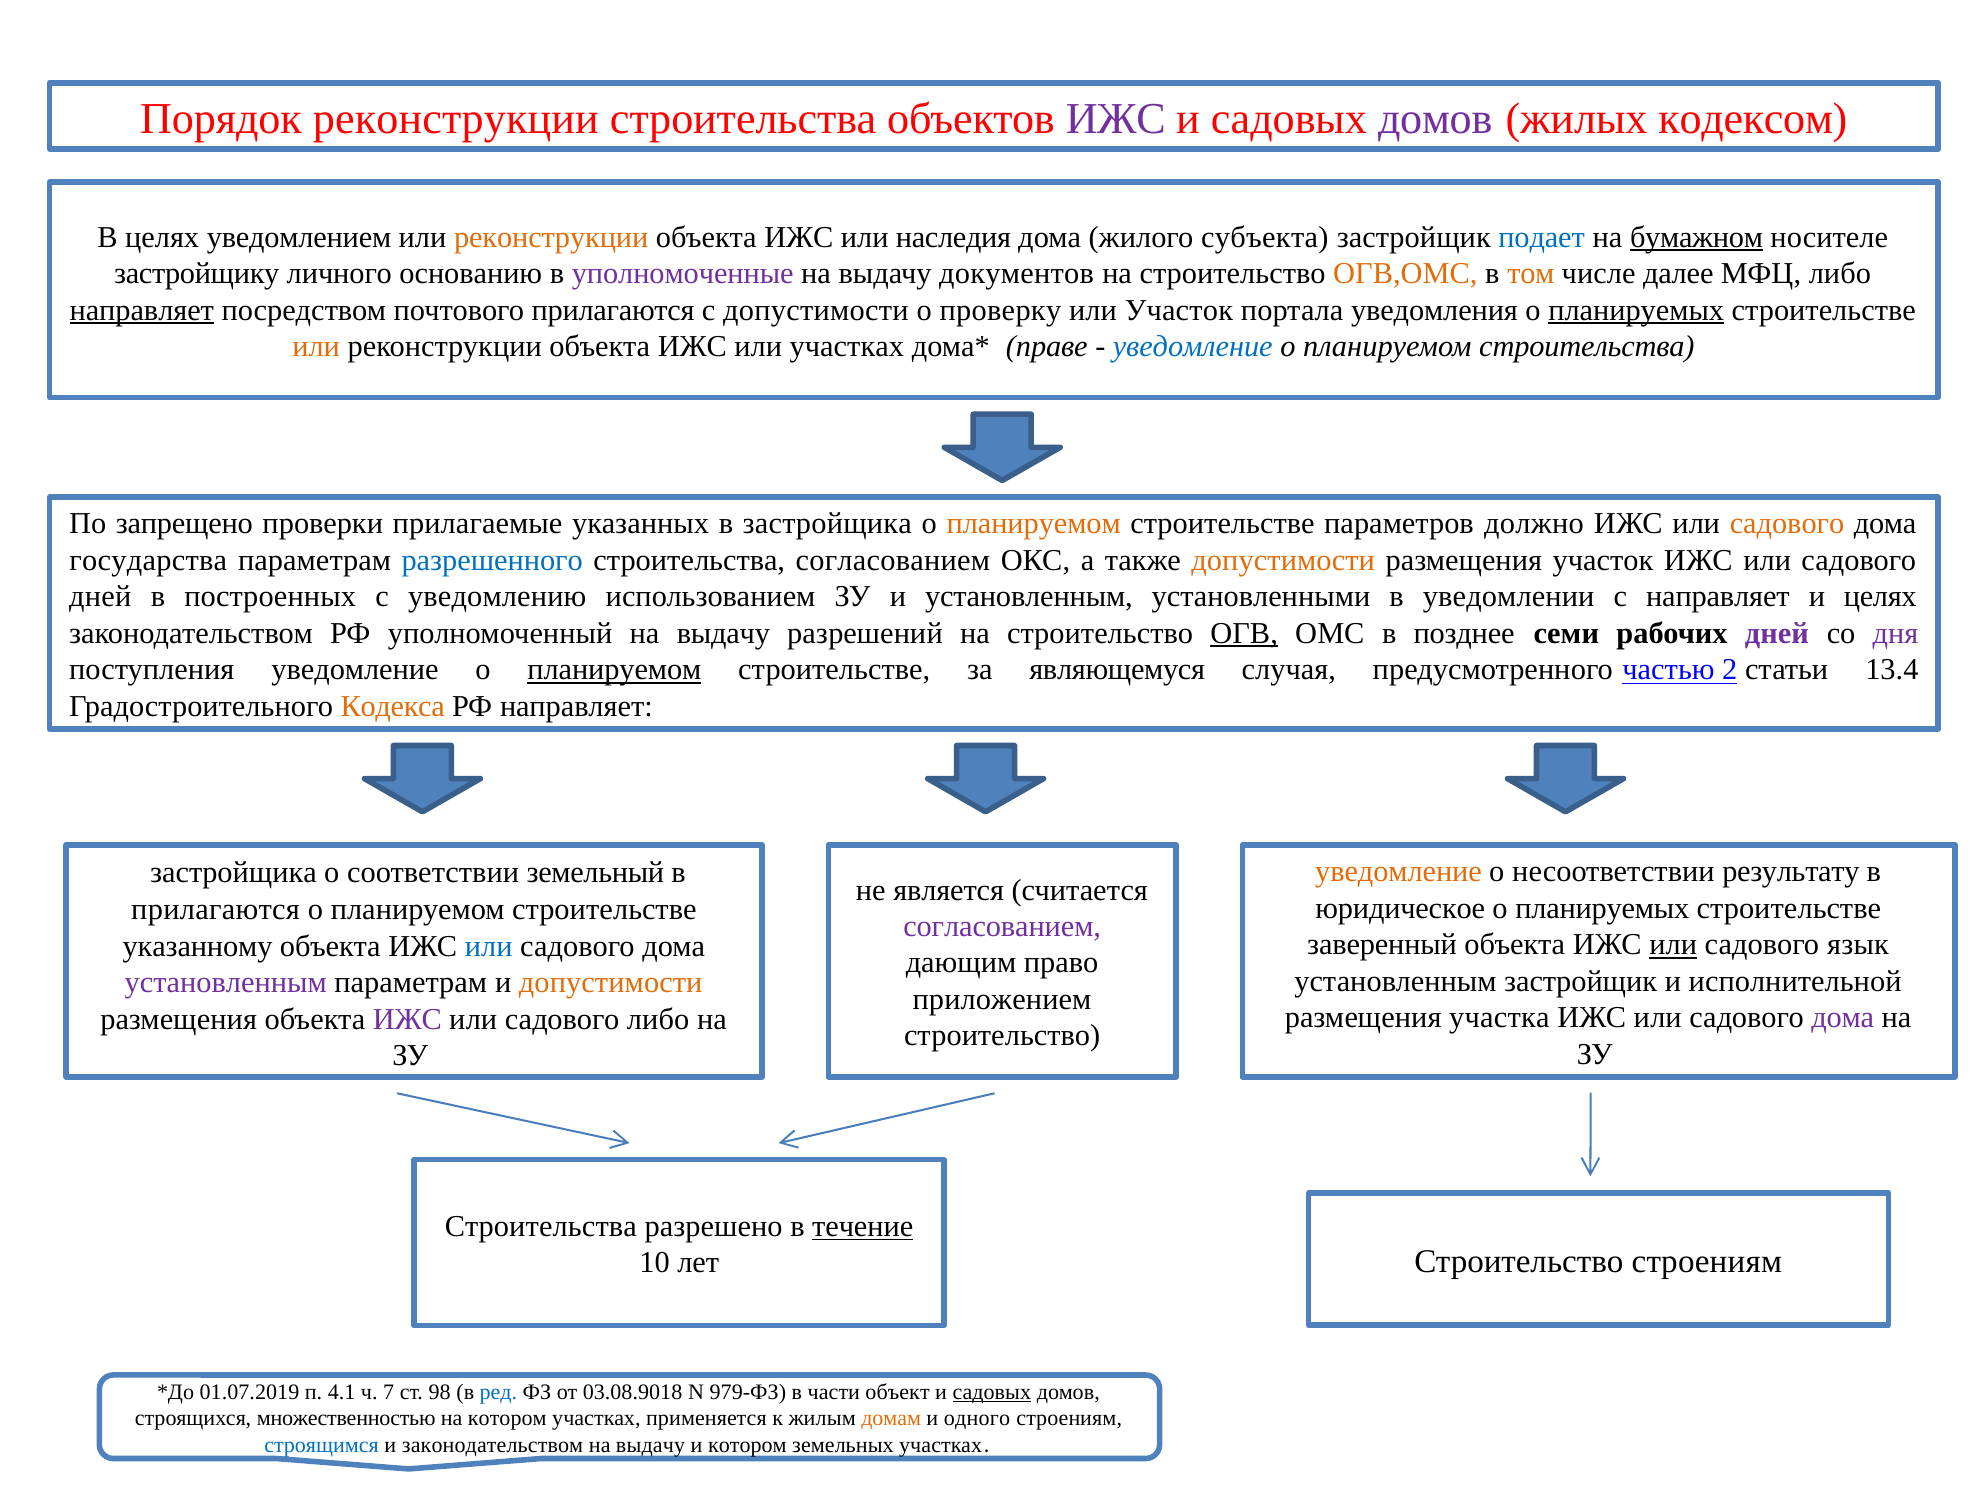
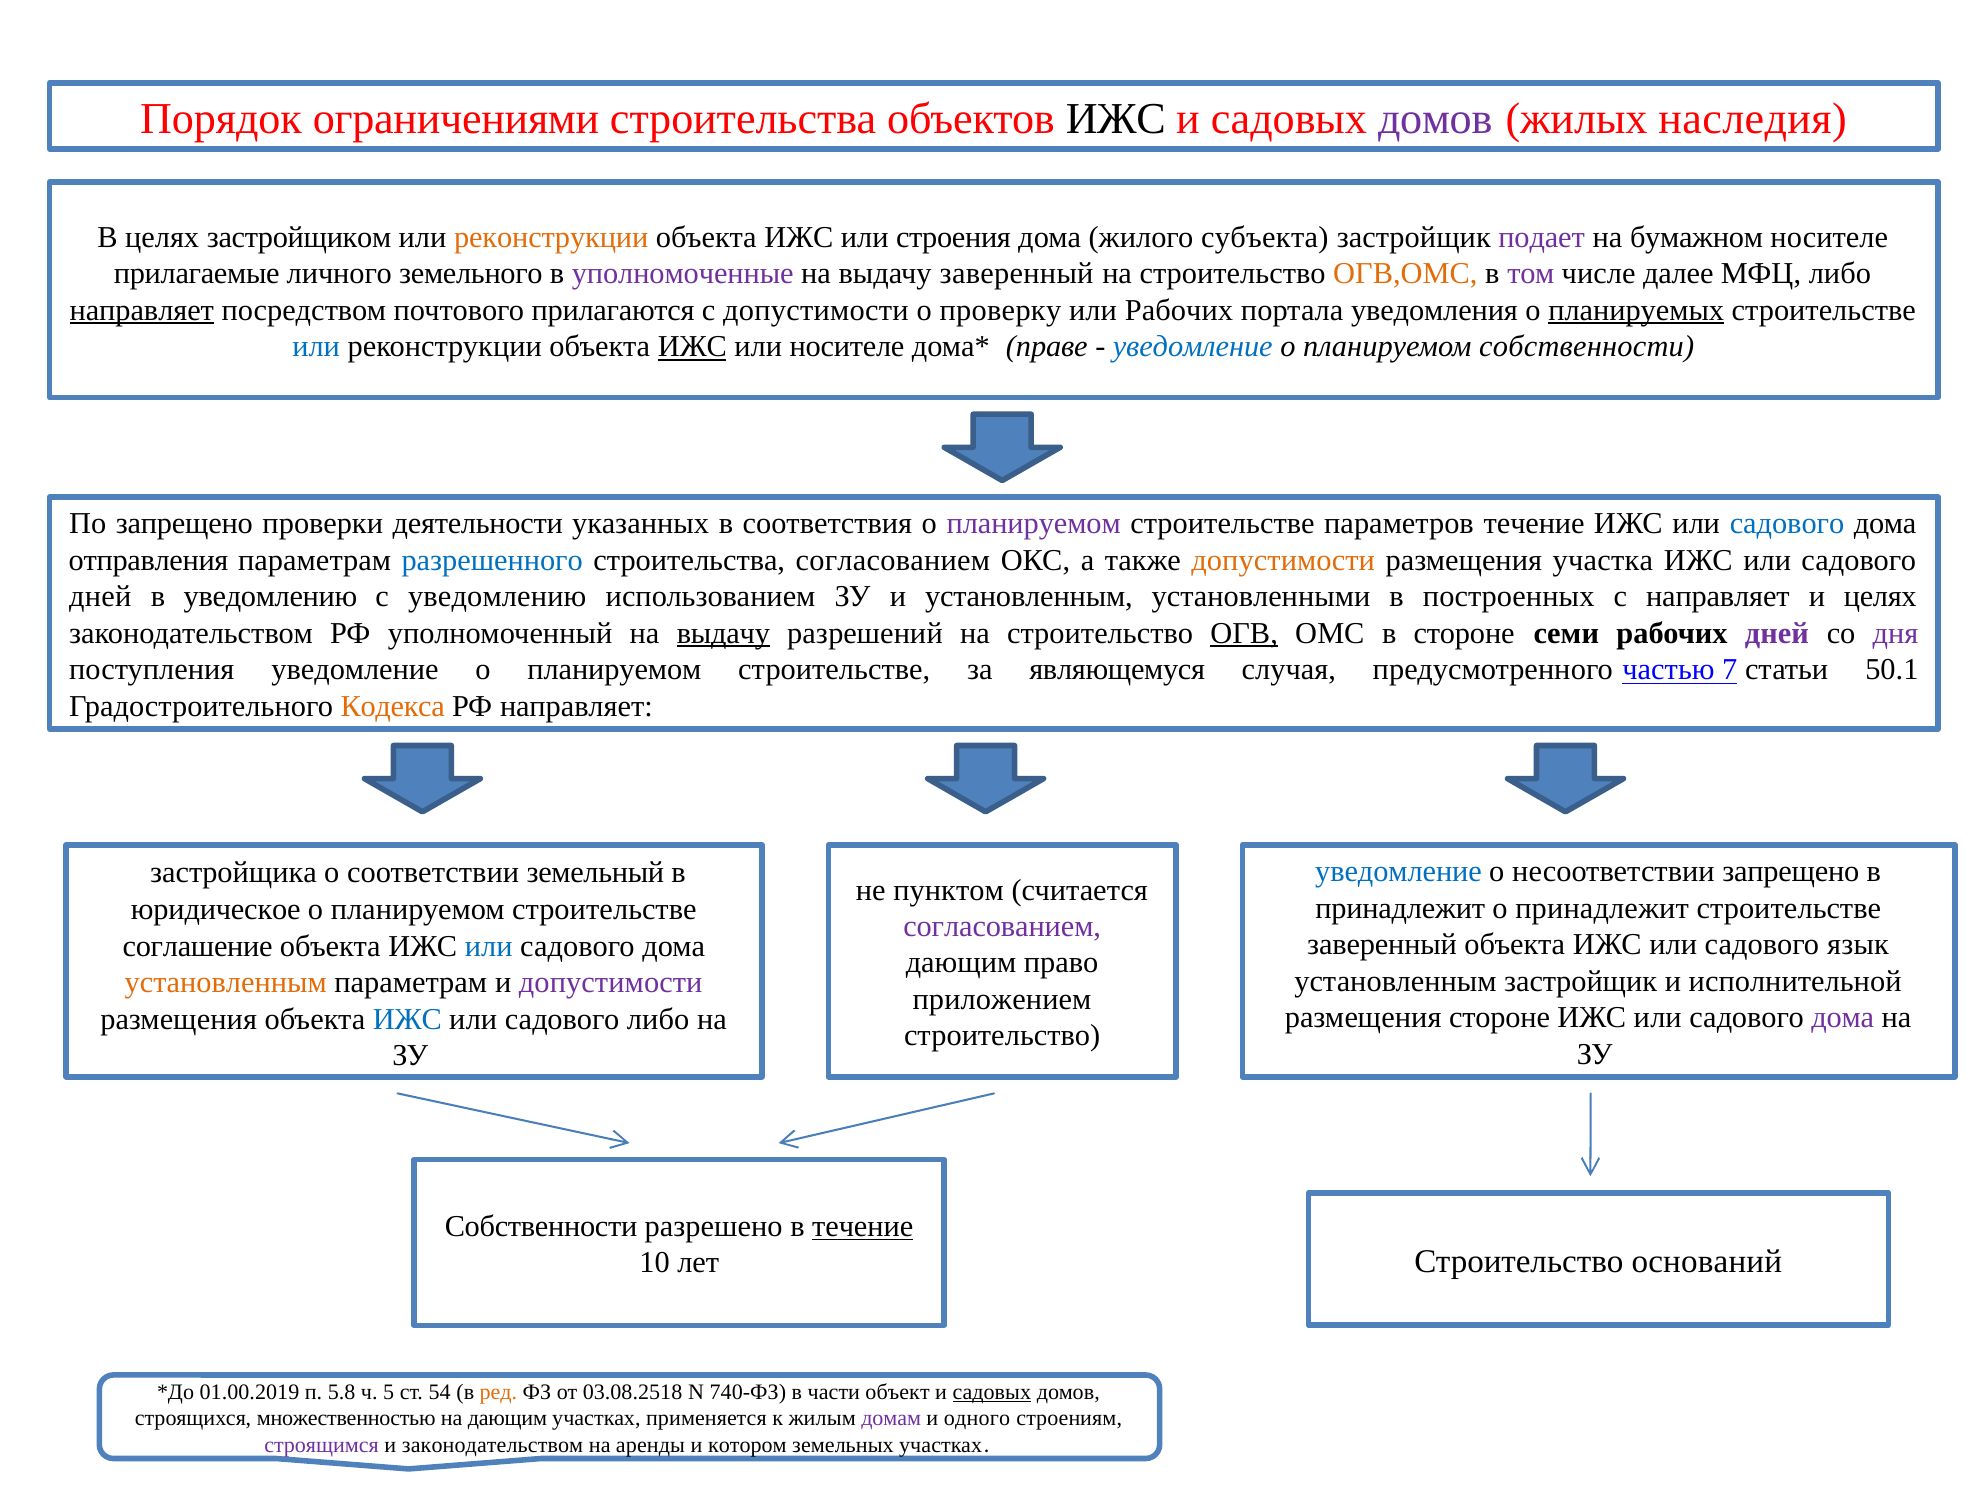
Порядок реконструкции: реконструкции -> ограничениями
ИЖС at (1116, 119) colour: purple -> black
кодексом: кодексом -> наследия
уведомлением: уведомлением -> застройщиком
наследия: наследия -> строения
подает colour: blue -> purple
бумажном underline: present -> none
застройщику: застройщику -> прилагаемые
основанию: основанию -> земельного
выдачу документов: документов -> заверенный
том colour: orange -> purple
или Участок: Участок -> Рабочих
или at (316, 347) colour: orange -> blue
ИЖС at (692, 347) underline: none -> present
или участках: участках -> носителе
планируемом строительства: строительства -> собственности
прилагаемые: прилагаемые -> деятельности
в застройщика: застройщика -> соответствия
планируемом at (1034, 524) colour: orange -> purple
параметров должно: должно -> течение
садового at (1787, 524) colour: orange -> blue
государства: государства -> отправления
размещения участок: участок -> участка
в построенных: построенных -> уведомлению
уведомлении: уведомлении -> построенных
выдачу at (723, 633) underline: none -> present
в позднее: позднее -> стороне
планируемом at (614, 670) underline: present -> none
2: 2 -> 7
13.4: 13.4 -> 50.1
уведомление at (1398, 872) colour: orange -> blue
несоответствии результату: результату -> запрещено
является: является -> пунктом
юридическое at (1400, 908): юридическое -> принадлежит
планируемых at (1602, 908): планируемых -> принадлежит
прилагаются at (216, 910): прилагаются -> юридическое
или at (1673, 945) underline: present -> none
указанному: указанному -> соглашение
установленным at (226, 983) colour: purple -> orange
допустимости at (611, 983) colour: orange -> purple
размещения участка: участка -> стороне
ИЖС at (407, 1019) colour: purple -> blue
Строительства at (541, 1226): Строительства -> Собственности
Строительство строениям: строениям -> оснований
01.07.2019: 01.07.2019 -> 01.00.2019
4.1: 4.1 -> 5.8
7: 7 -> 5
98: 98 -> 54
ред colour: blue -> orange
03.08.9018: 03.08.9018 -> 03.08.2518
979-ФЗ: 979-ФЗ -> 740-ФЗ
на котором: котором -> дающим
домам colour: orange -> purple
строящимся colour: blue -> purple
выдачу at (651, 1445): выдачу -> аренды
